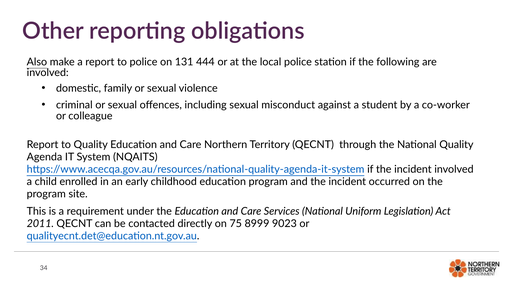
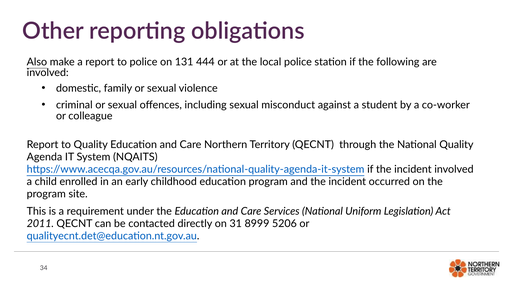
75: 75 -> 31
9023: 9023 -> 5206
